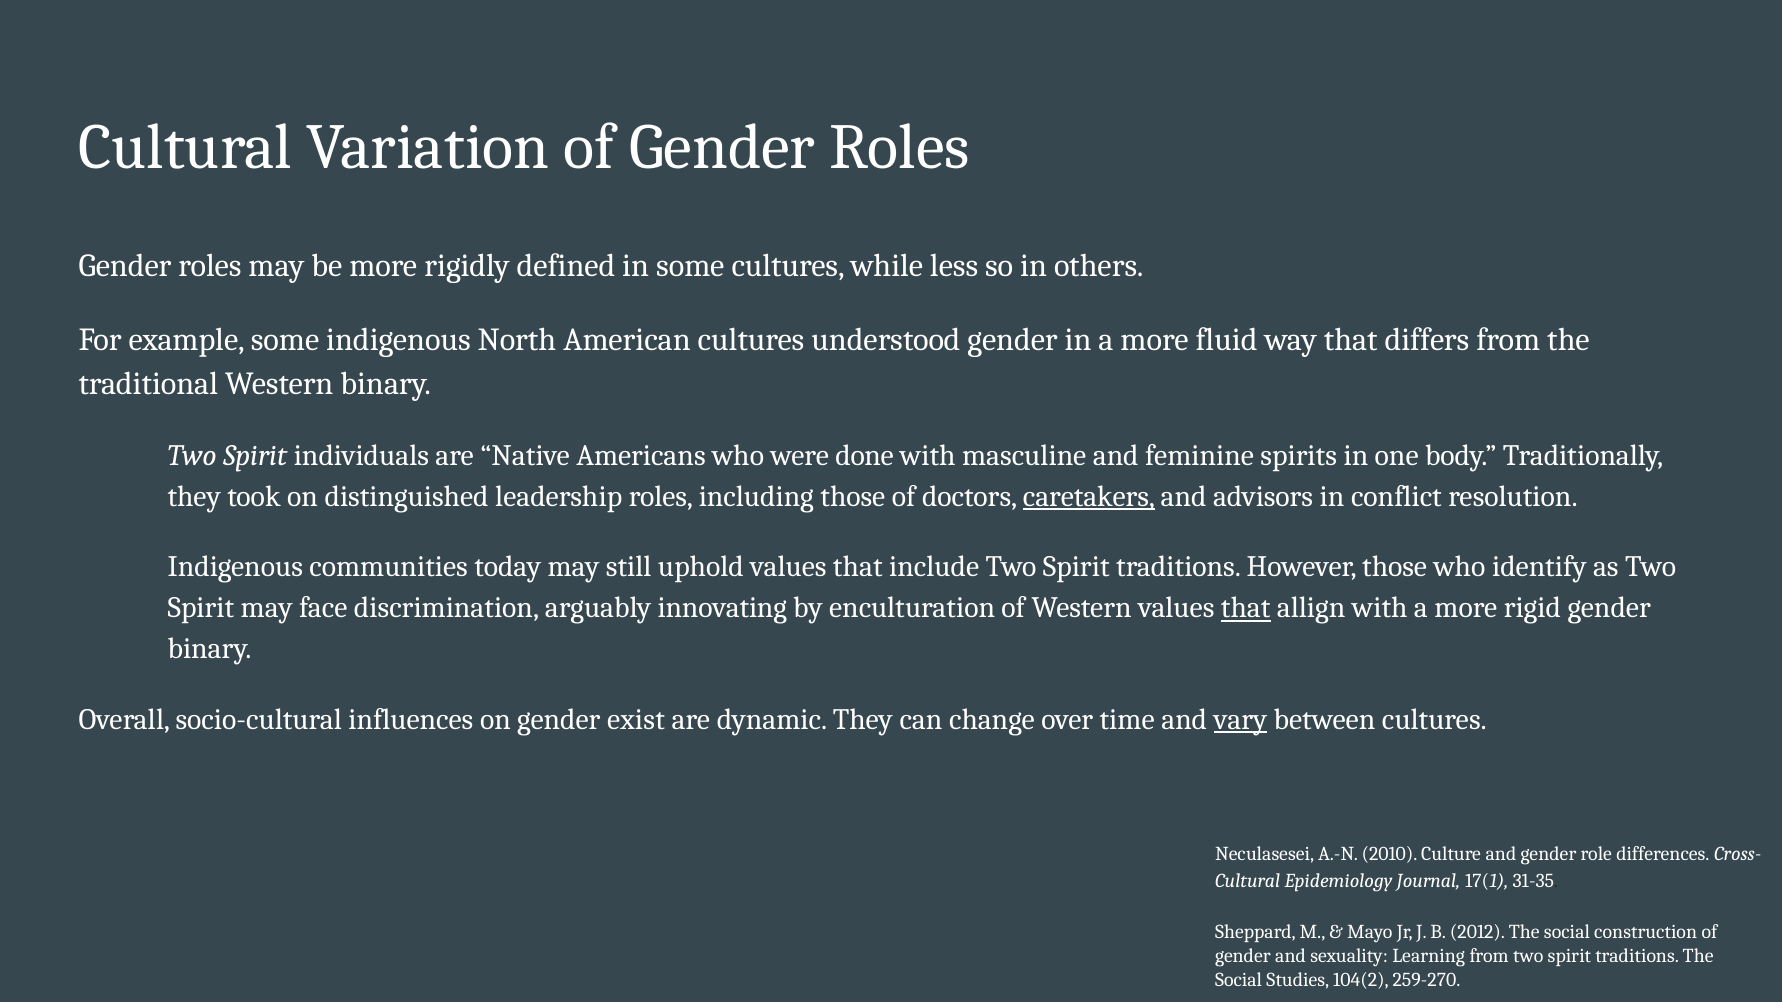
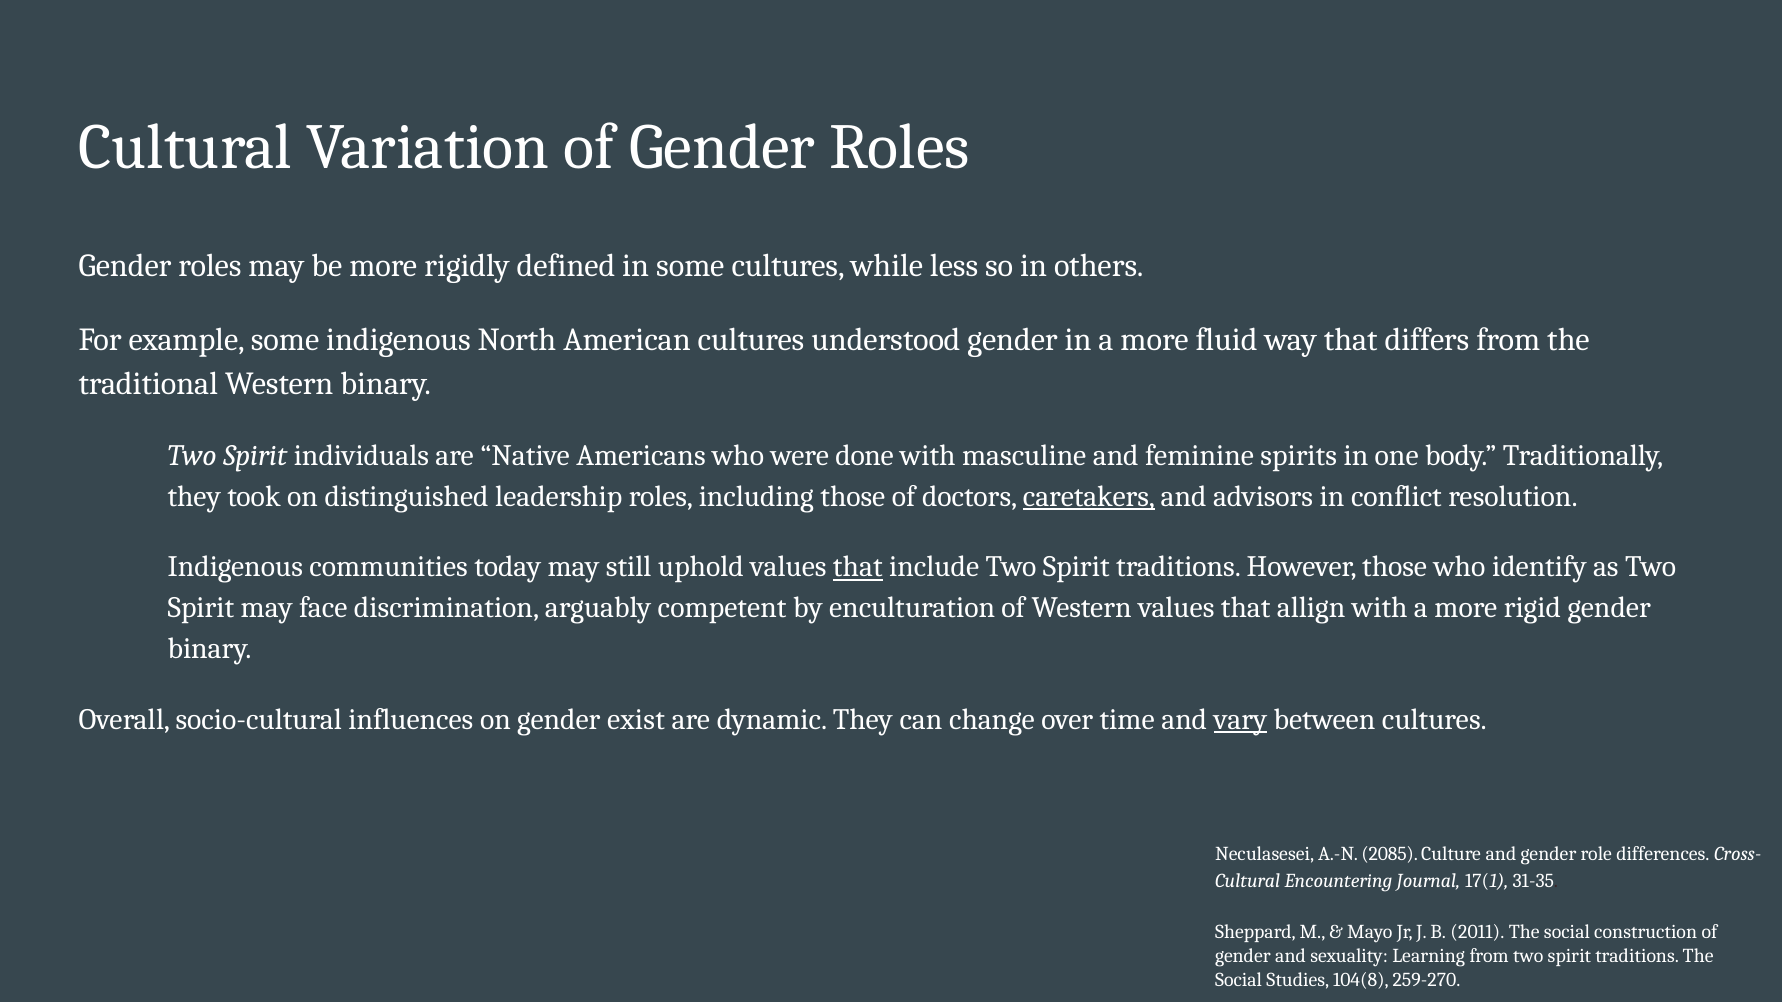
that at (858, 567) underline: none -> present
innovating: innovating -> competent
that at (1246, 608) underline: present -> none
2010: 2010 -> 2085
Epidemiology: Epidemiology -> Encountering
2012: 2012 -> 2011
104(2: 104(2 -> 104(8
